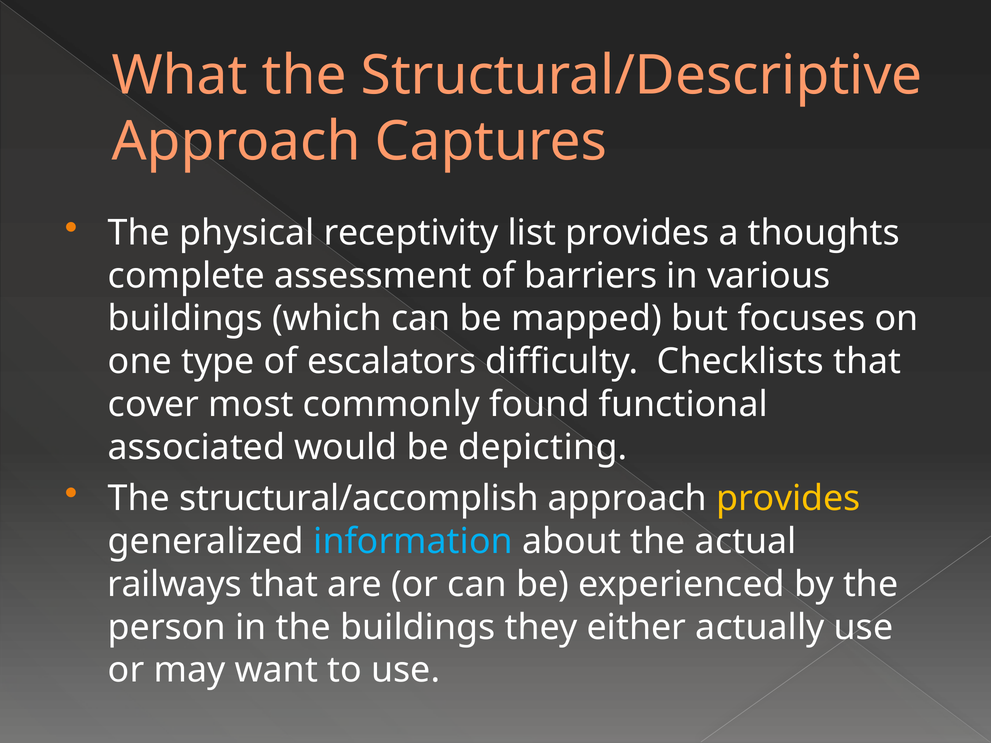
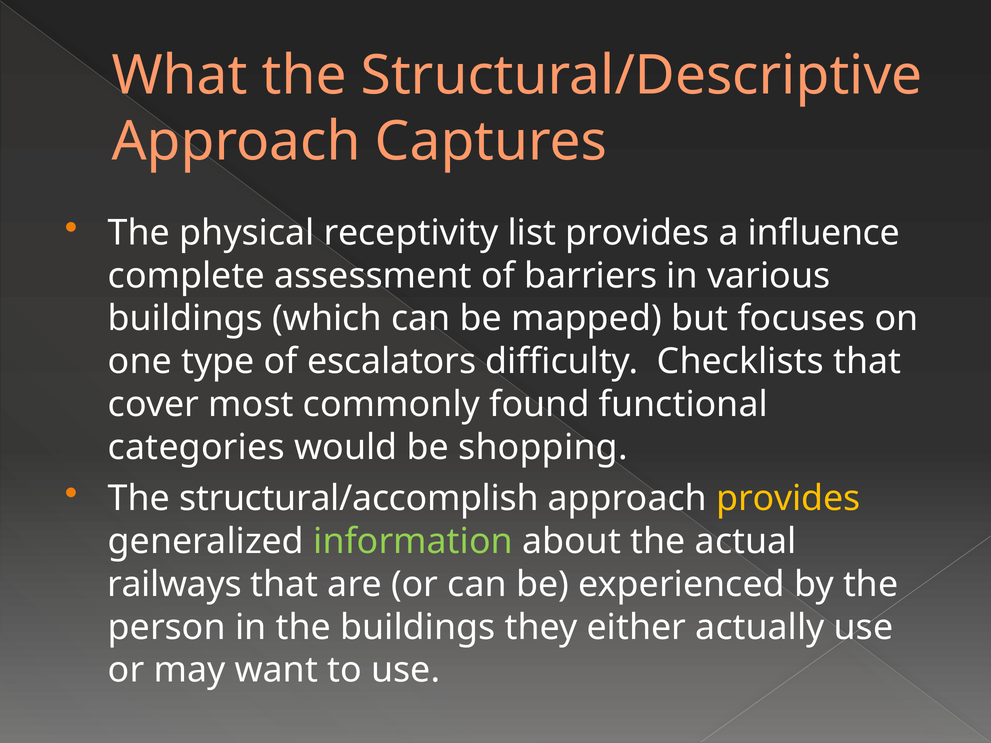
thoughts: thoughts -> influence
associated: associated -> categories
depicting: depicting -> shopping
information colour: light blue -> light green
